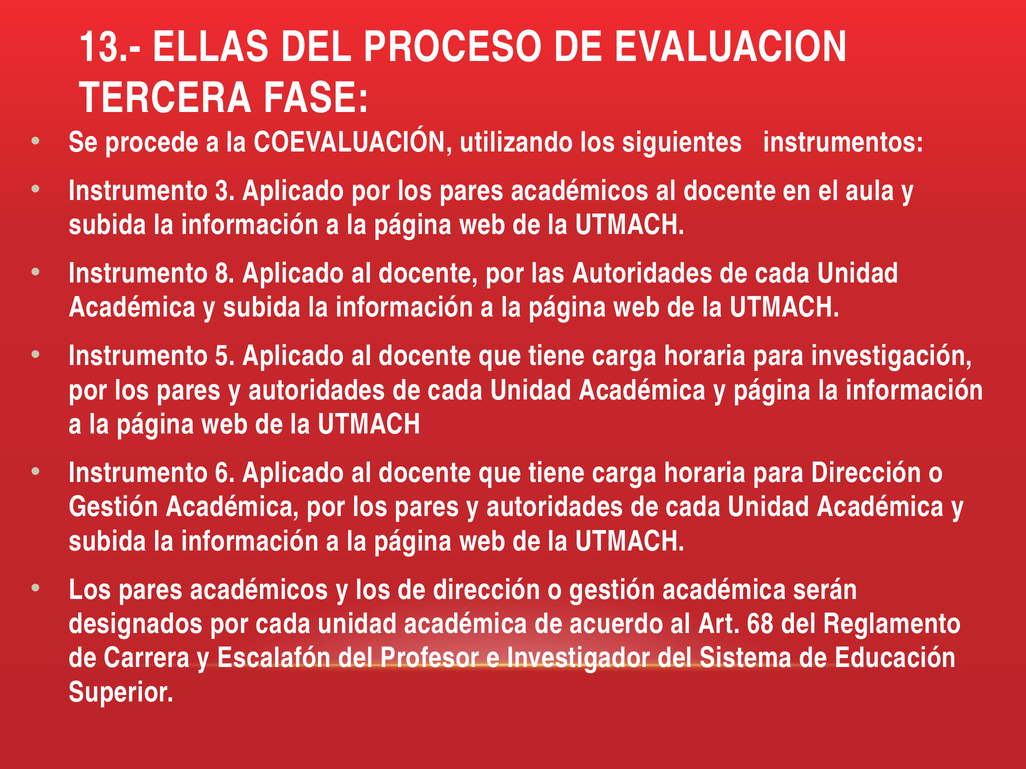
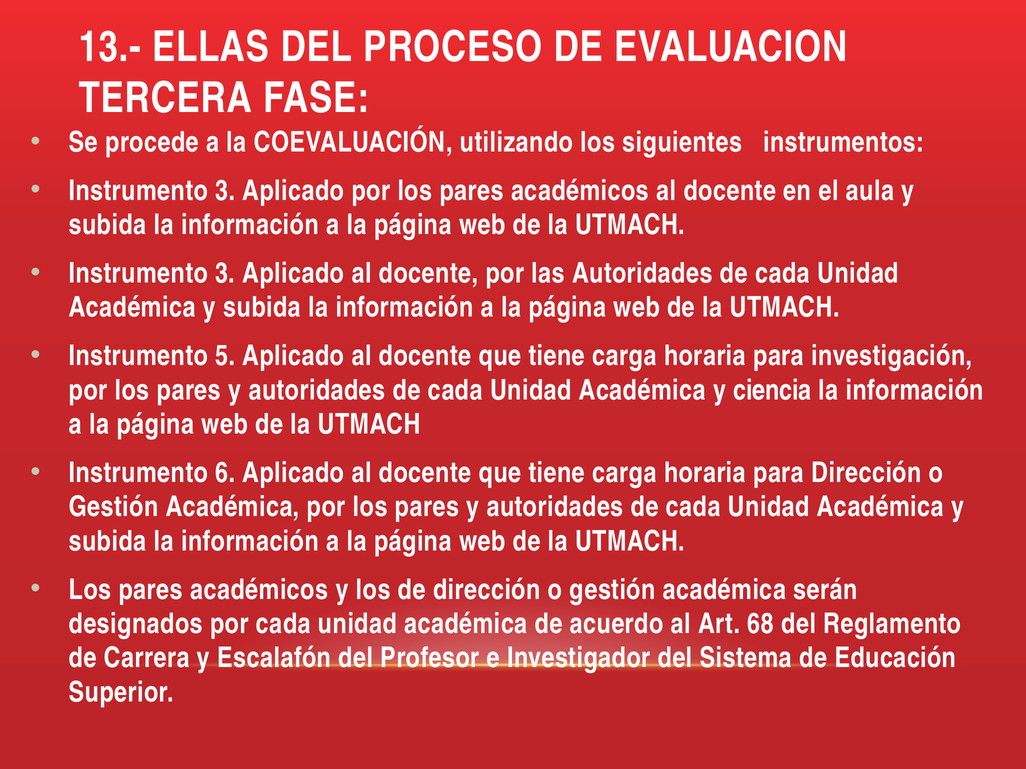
8 at (225, 274): 8 -> 3
y página: página -> ciencia
